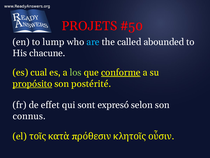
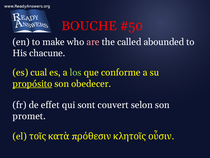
PROJETS: PROJETS -> BOUCHE
lump: lump -> make
are colour: light blue -> pink
conforme underline: present -> none
postérité: postérité -> obedecer
expresó: expresó -> couvert
connus: connus -> promet
